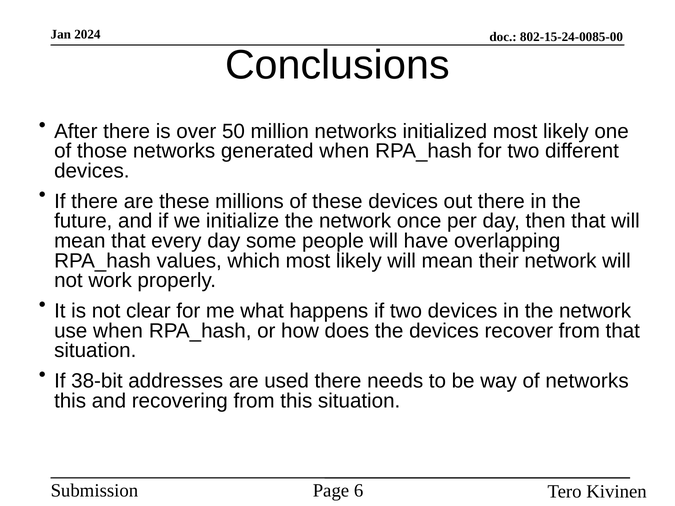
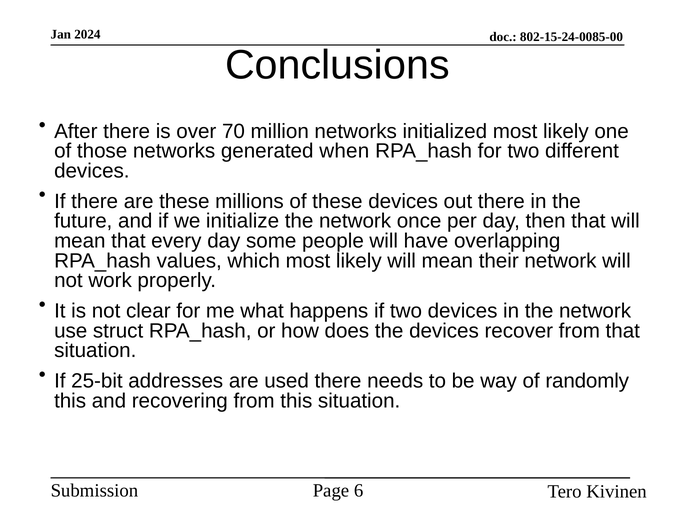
50: 50 -> 70
use when: when -> struct
38-bit: 38-bit -> 25-bit
of networks: networks -> randomly
